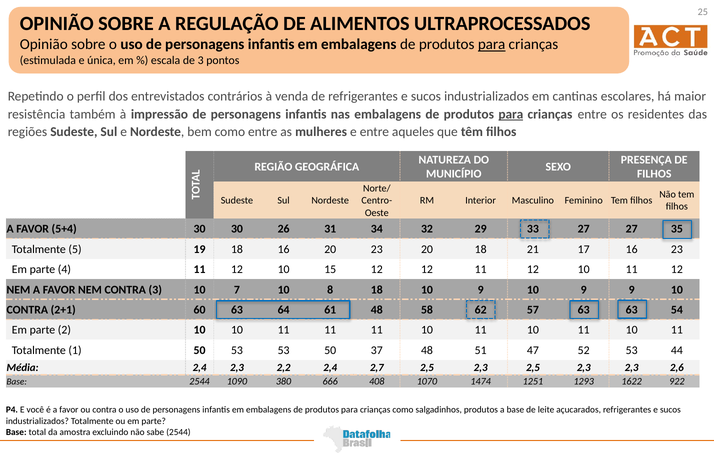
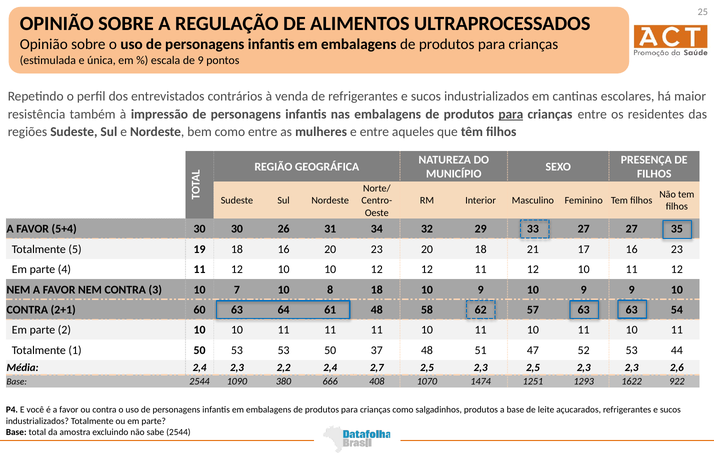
para at (492, 44) underline: present -> none
de 3: 3 -> 9
12 10 15: 15 -> 10
